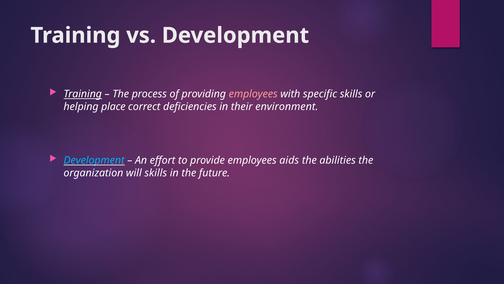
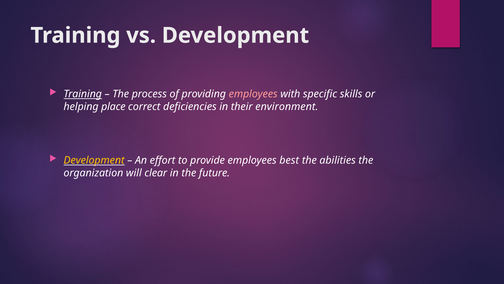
Development at (94, 160) colour: light blue -> yellow
aids: aids -> best
will skills: skills -> clear
